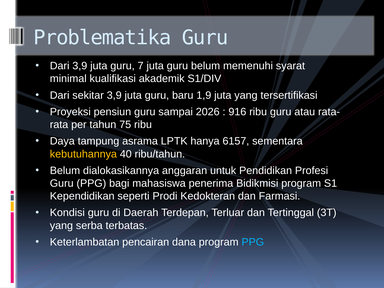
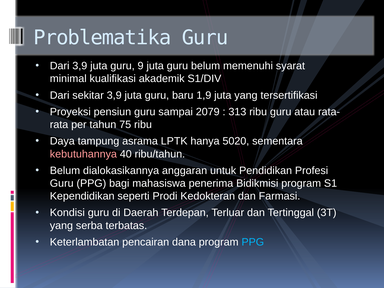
7: 7 -> 9
2026: 2026 -> 2079
916: 916 -> 313
6157: 6157 -> 5020
kebutuhannya colour: yellow -> pink
